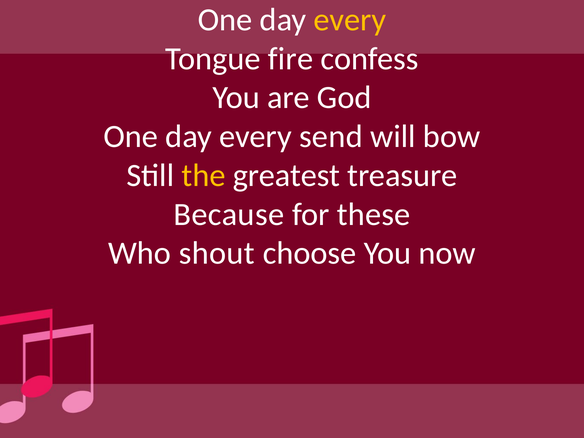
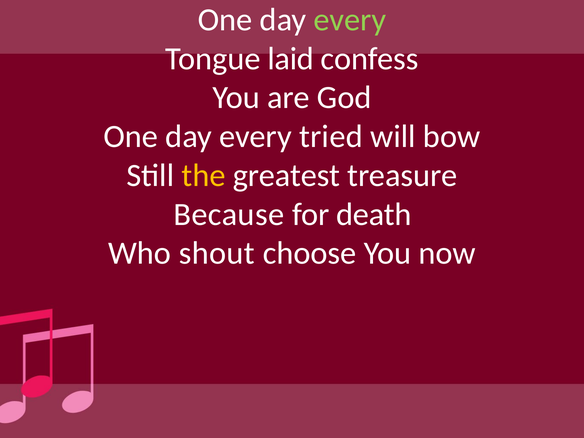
every at (350, 20) colour: yellow -> light green
fire: fire -> laid
send: send -> tried
these: these -> death
